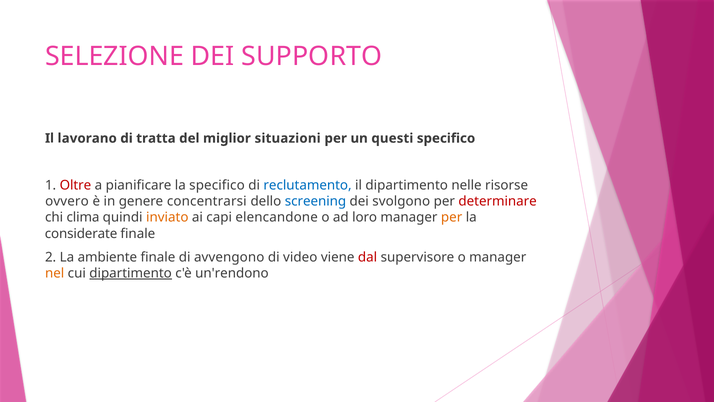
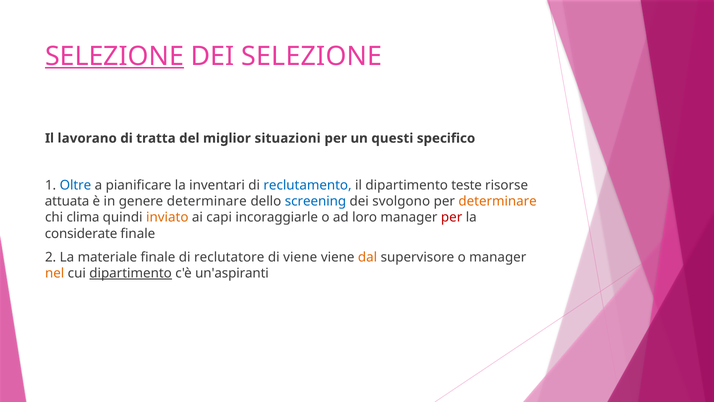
SELEZIONE at (114, 56) underline: none -> present
DEI SUPPORTO: SUPPORTO -> SELEZIONE
Oltre colour: red -> blue
la specifico: specifico -> inventari
nelle: nelle -> teste
ovvero: ovvero -> attuata
genere concentrarsi: concentrarsi -> determinare
determinare at (498, 201) colour: red -> orange
elencandone: elencandone -> incoraggiarle
per at (452, 217) colour: orange -> red
ambiente: ambiente -> materiale
avvengono: avvengono -> reclutatore
di video: video -> viene
dal colour: red -> orange
un'rendono: un'rendono -> un'aspiranti
